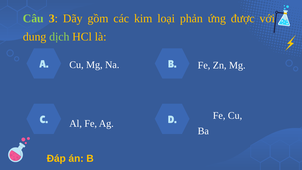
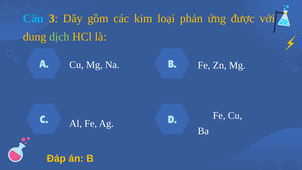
Câu colour: light green -> light blue
